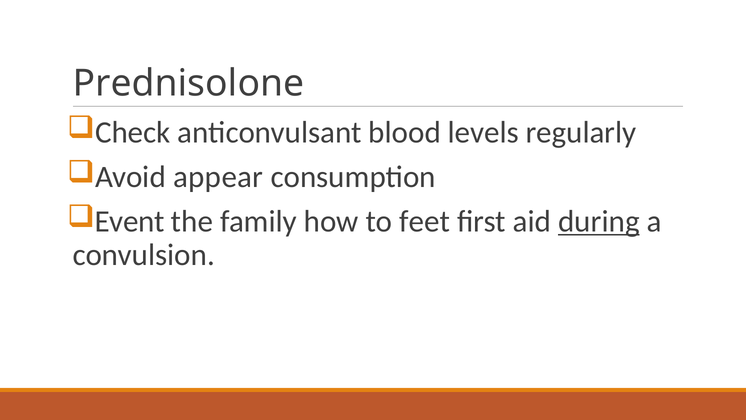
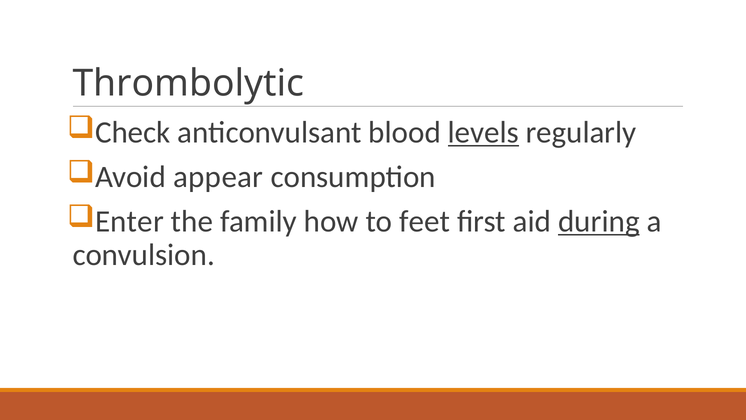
Prednisolone: Prednisolone -> Thrombolytic
levels underline: none -> present
Event: Event -> Enter
